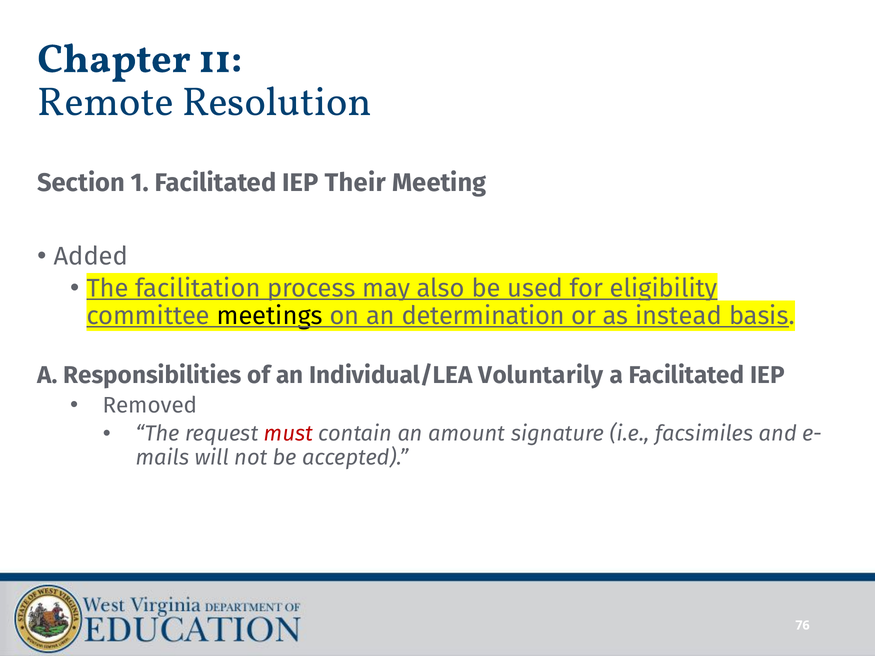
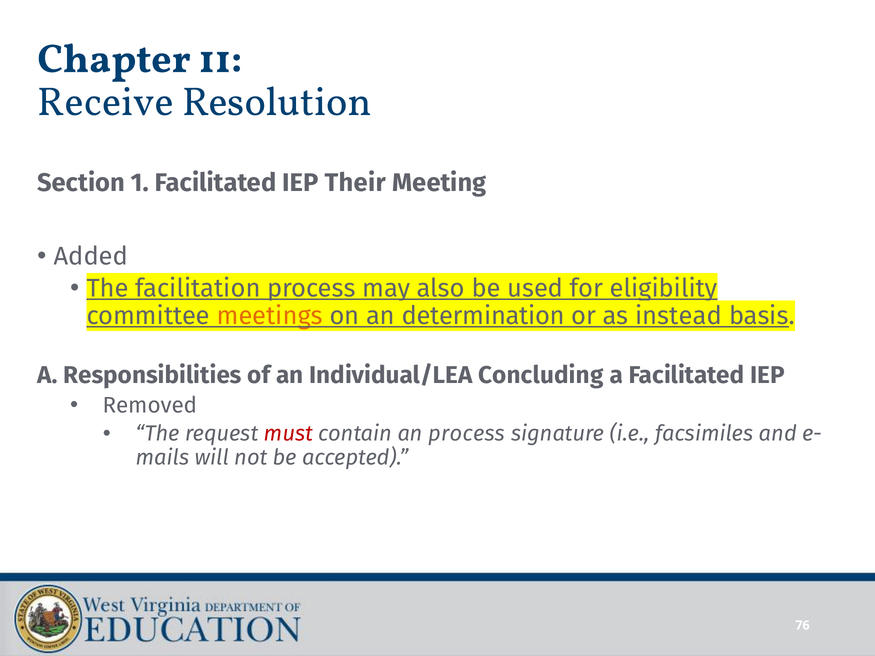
Remote: Remote -> Receive
meetings colour: black -> orange
Voluntarily: Voluntarily -> Concluding
an amount: amount -> process
